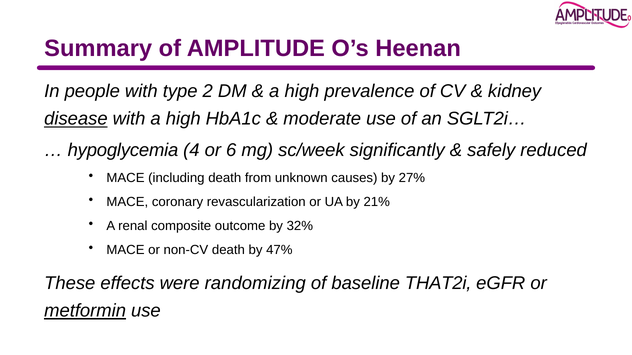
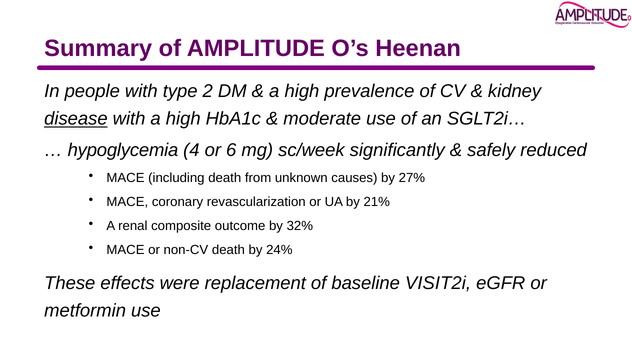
47%: 47% -> 24%
randomizing: randomizing -> replacement
THAT2i: THAT2i -> VISIT2i
metformin underline: present -> none
